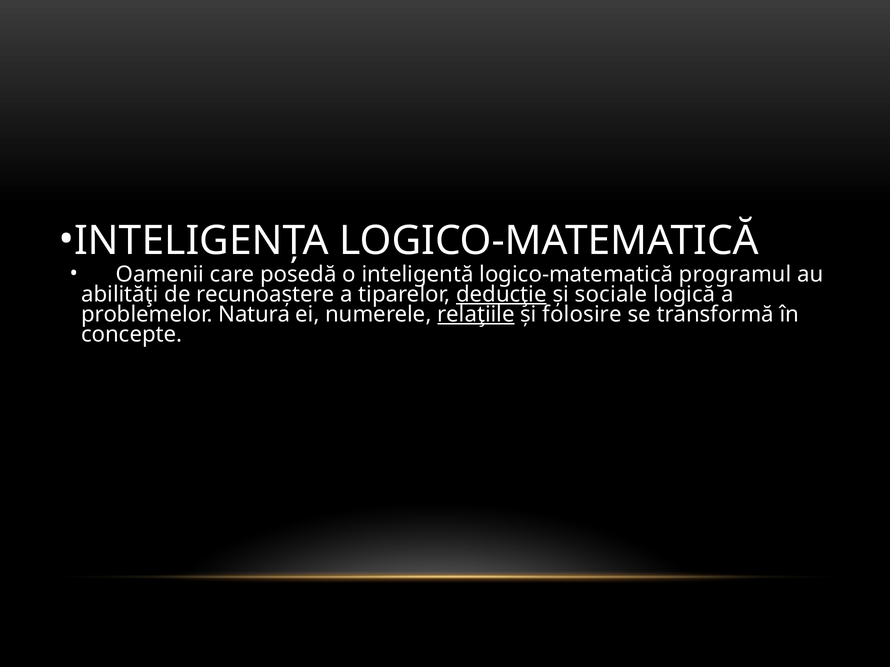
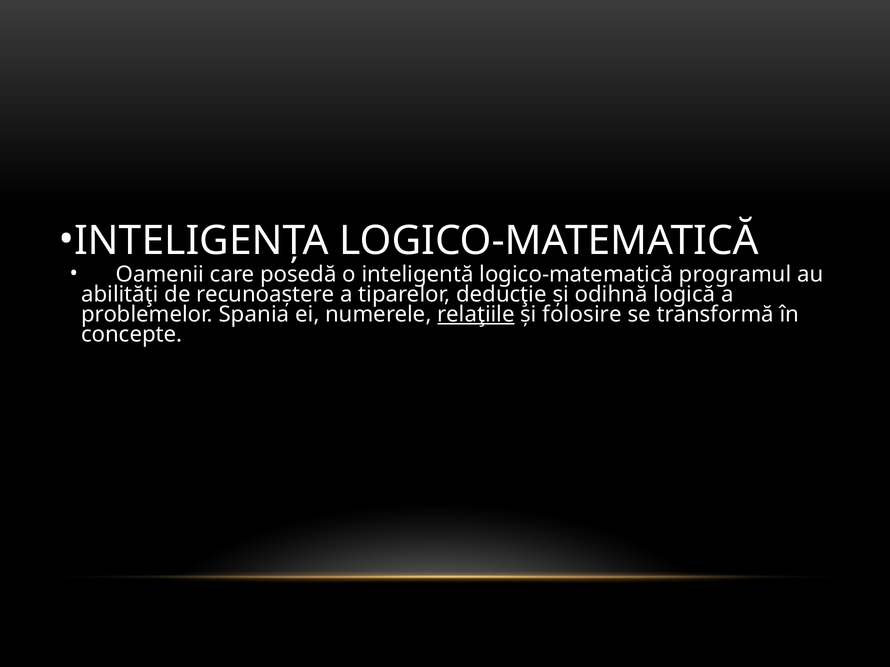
deducţie underline: present -> none
sociale: sociale -> odihnă
Natura: Natura -> Spania
